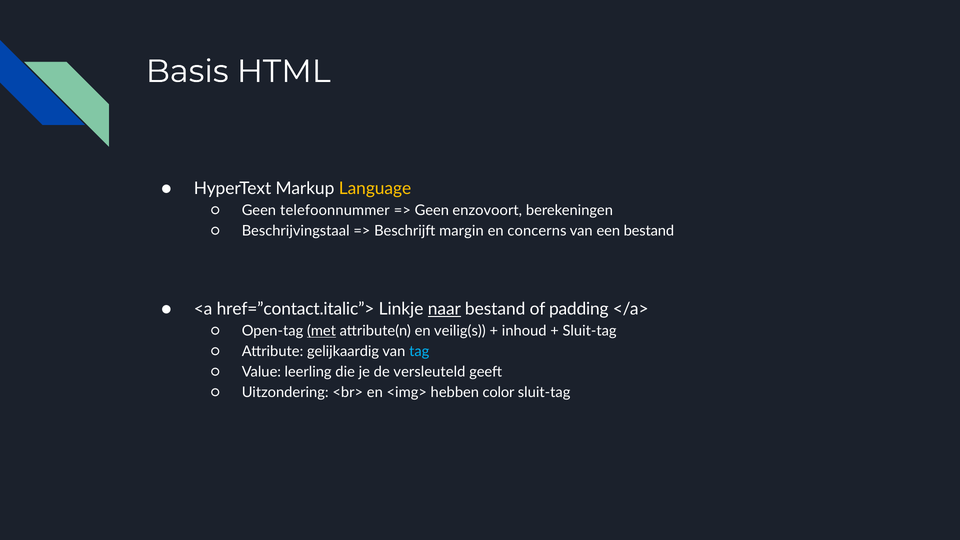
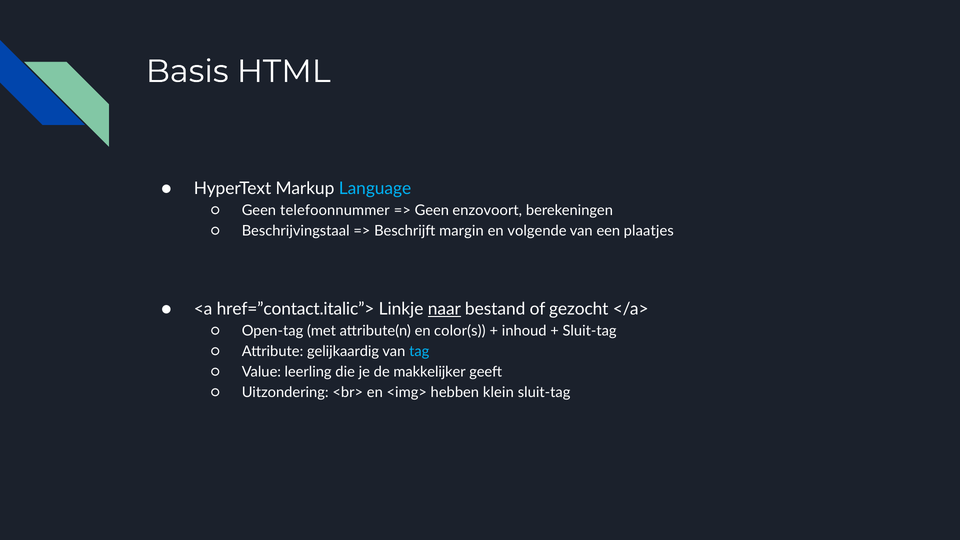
Language colour: yellow -> light blue
concerns: concerns -> volgende
een bestand: bestand -> plaatjes
padding: padding -> gezocht
met underline: present -> none
veilig(s: veilig(s -> color(s
versleuteld: versleuteld -> makkelijker
color: color -> klein
